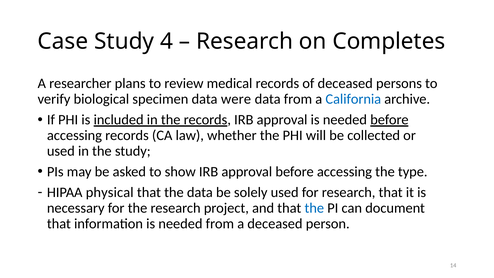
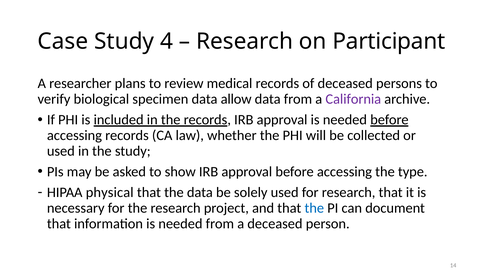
Completes: Completes -> Participant
were: were -> allow
California colour: blue -> purple
